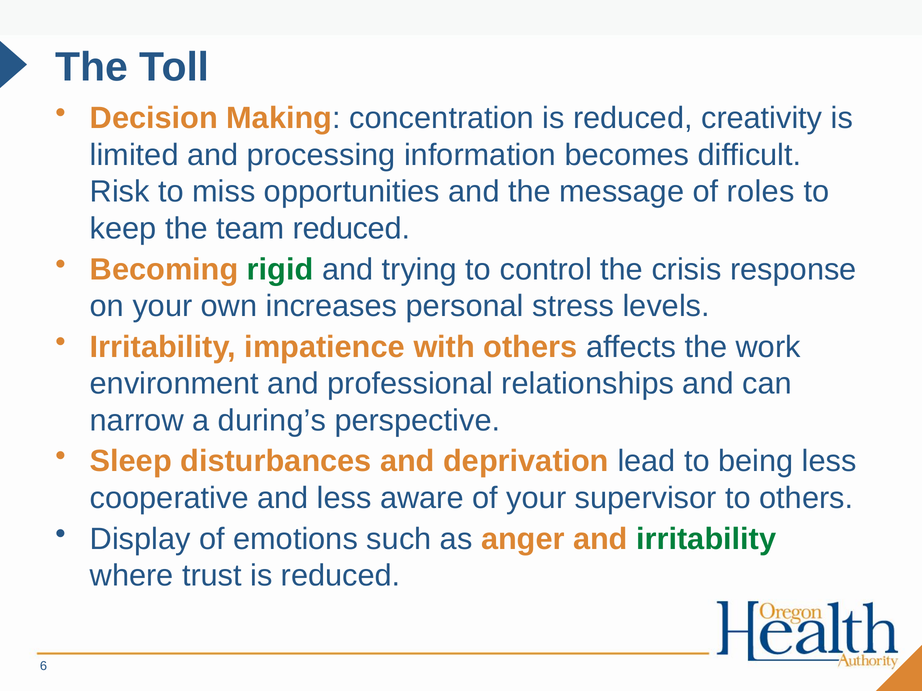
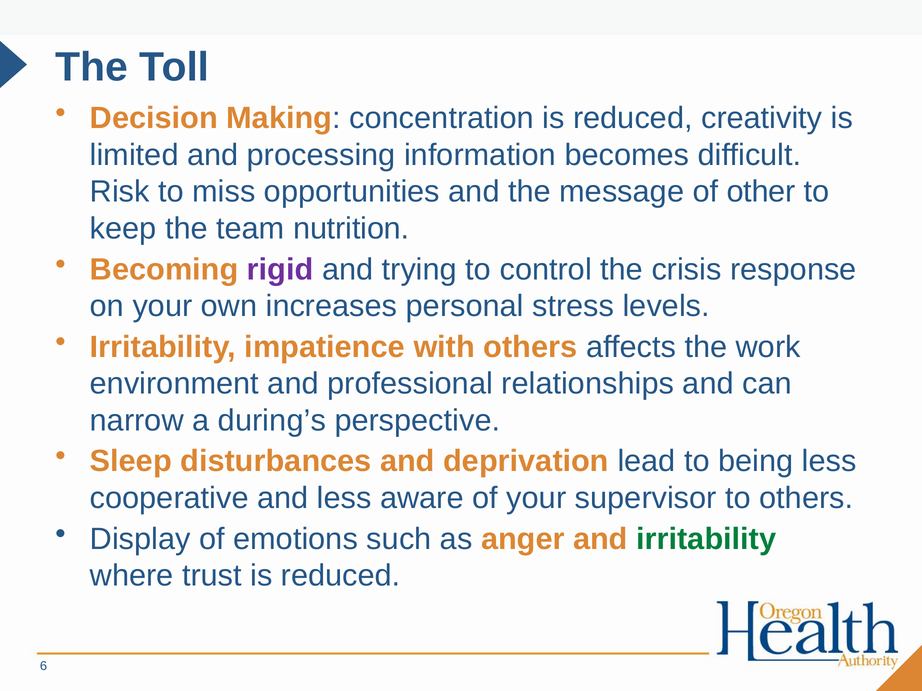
roles: roles -> other
team reduced: reduced -> nutrition
rigid colour: green -> purple
